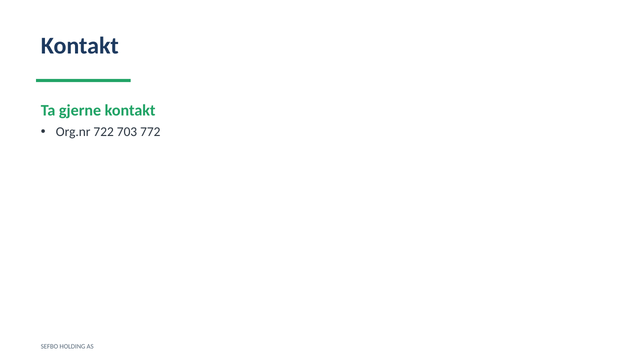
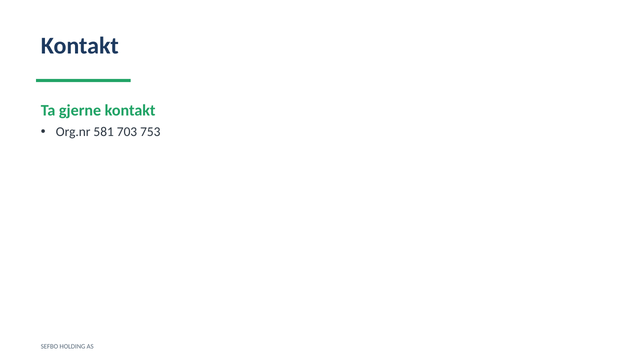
722: 722 -> 581
772: 772 -> 753
